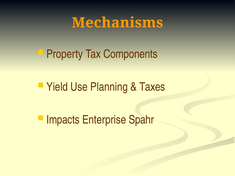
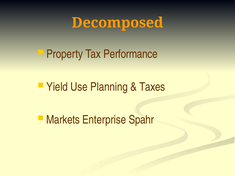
Mechanisms: Mechanisms -> Decomposed
Components: Components -> Performance
Impacts: Impacts -> Markets
